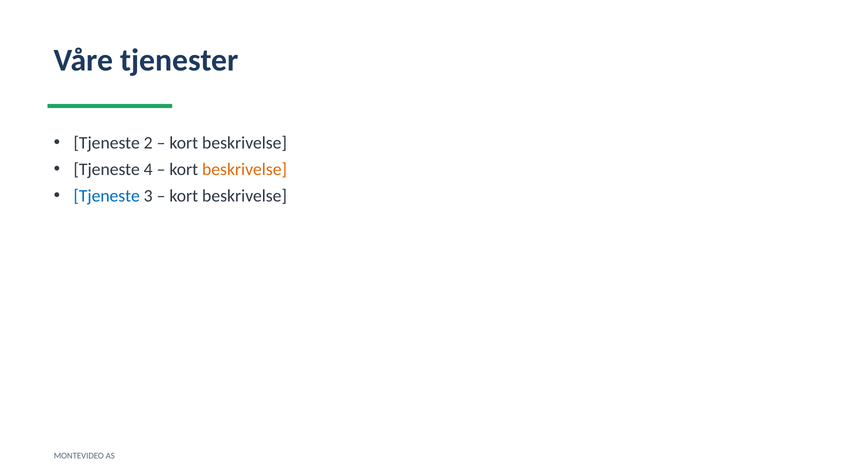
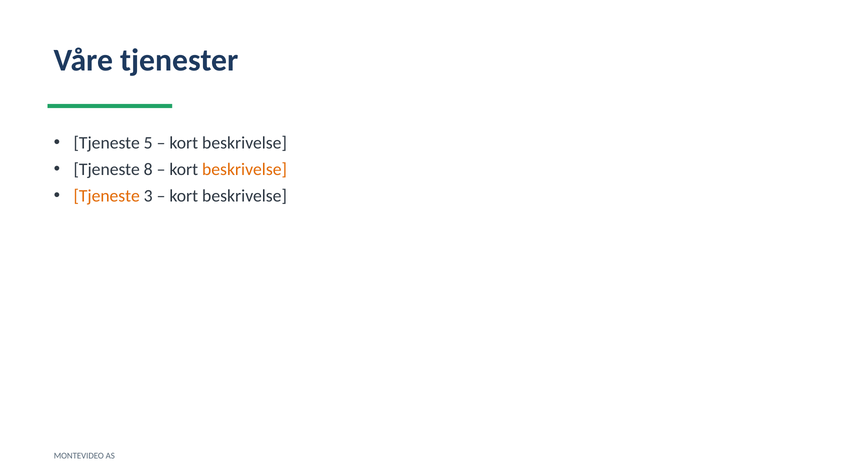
2: 2 -> 5
4: 4 -> 8
Tjeneste at (107, 196) colour: blue -> orange
